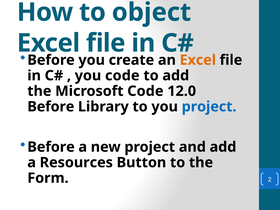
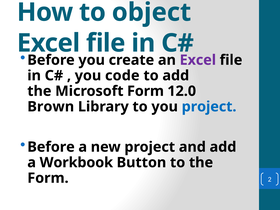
Excel at (198, 60) colour: orange -> purple
Microsoft Code: Code -> Form
Before at (51, 107): Before -> Brown
Resources: Resources -> Workbook
